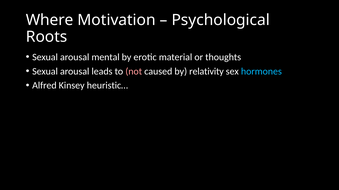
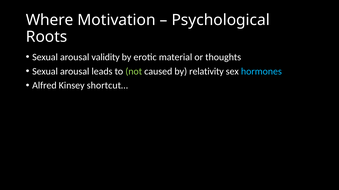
mental: mental -> validity
not colour: pink -> light green
heuristic…: heuristic… -> shortcut…
